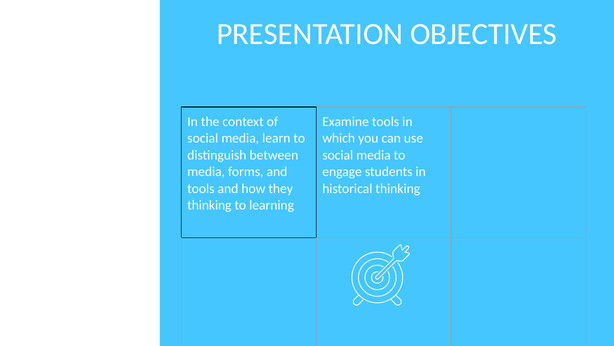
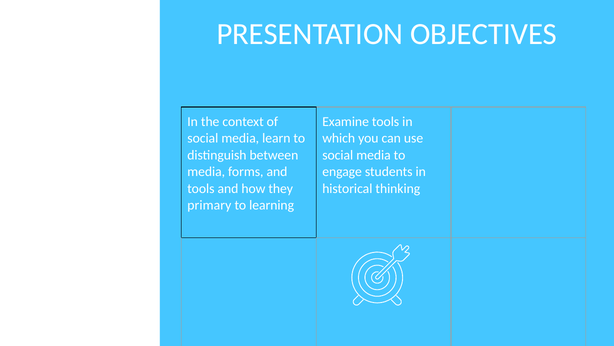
thinking at (209, 205): thinking -> primary
